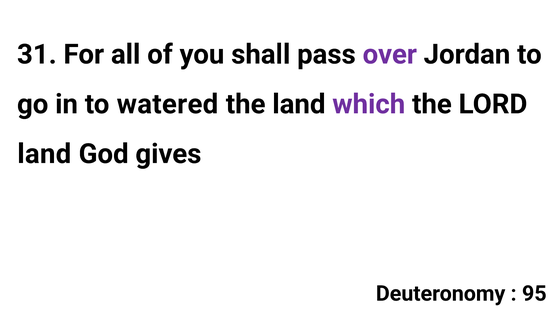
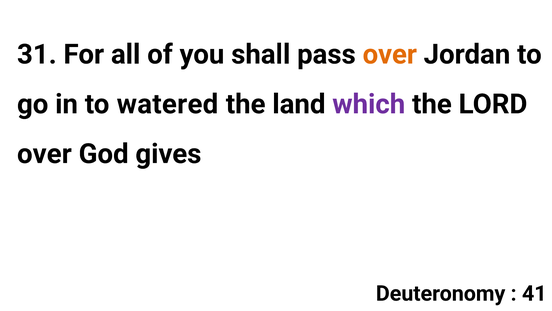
over at (390, 54) colour: purple -> orange
land at (44, 154): land -> over
95: 95 -> 41
